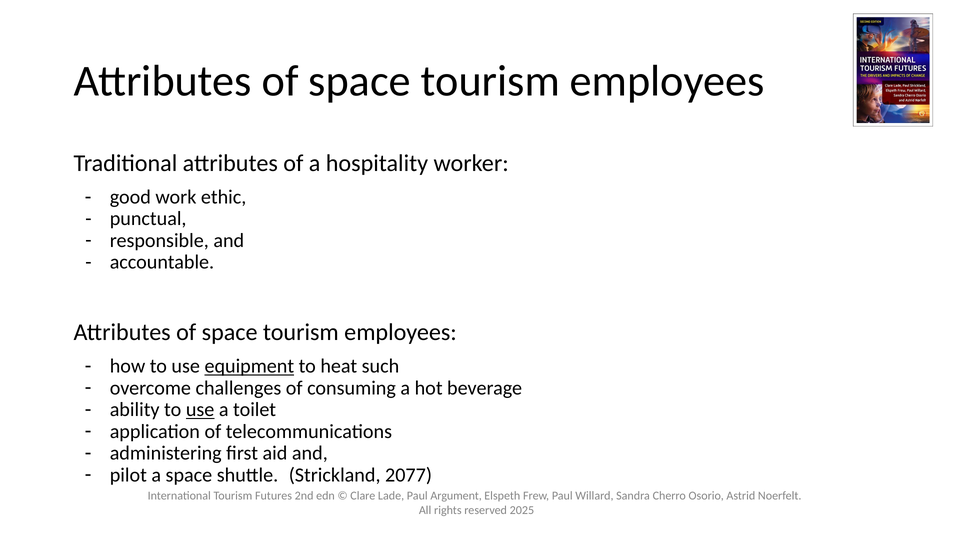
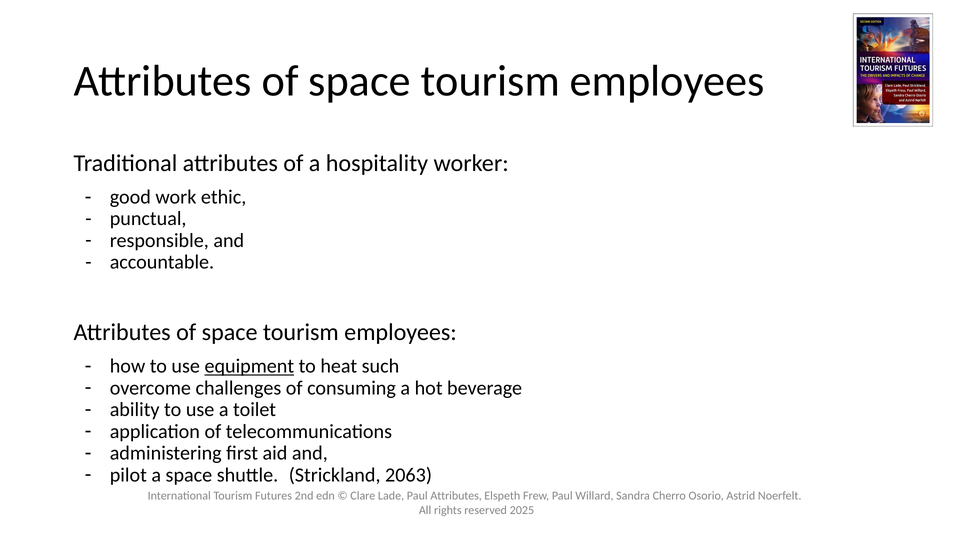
use at (200, 410) underline: present -> none
2077: 2077 -> 2063
Argument at (456, 496): Argument -> Attributes
